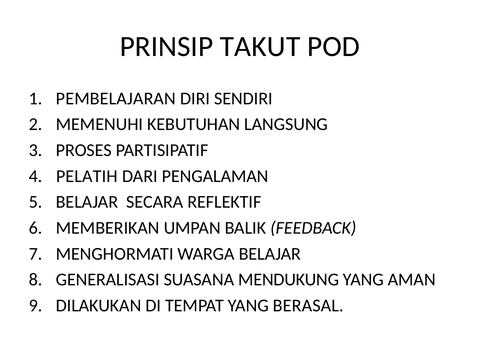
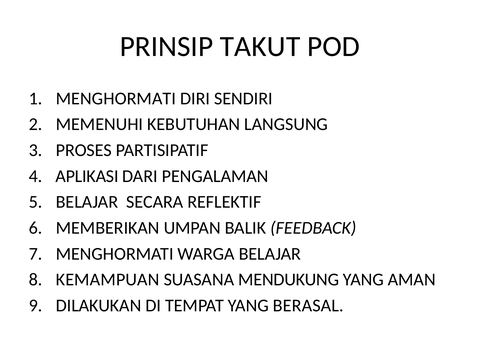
PEMBELAJARAN at (116, 98): PEMBELAJARAN -> MENGHORMATI
PELATIH: PELATIH -> APLIKASI
GENERALISASI: GENERALISASI -> KEMAMPUAN
